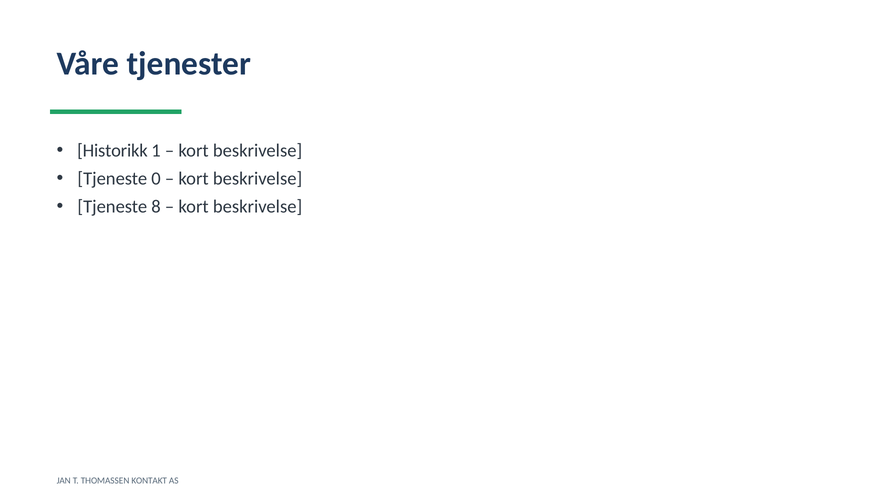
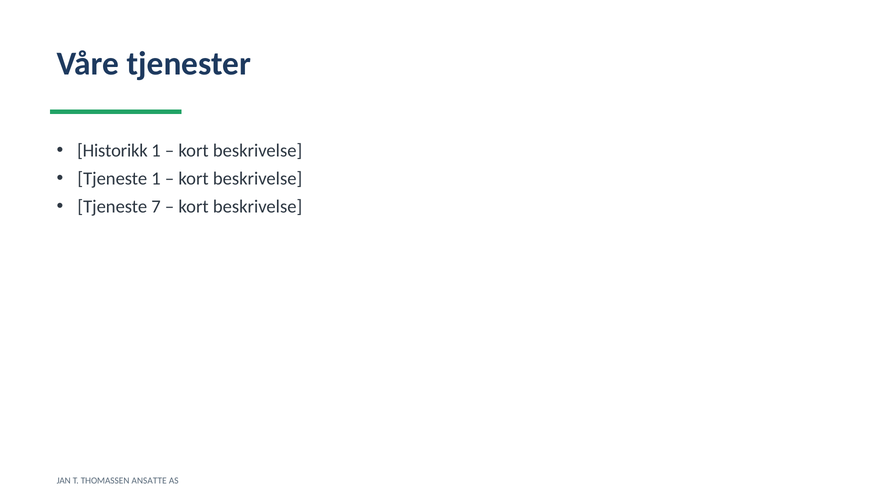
Tjeneste 0: 0 -> 1
8: 8 -> 7
KONTAKT: KONTAKT -> ANSATTE
